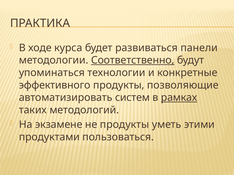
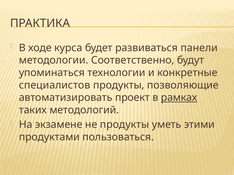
Соответственно underline: present -> none
эффективного: эффективного -> специалистов
систем: систем -> проект
